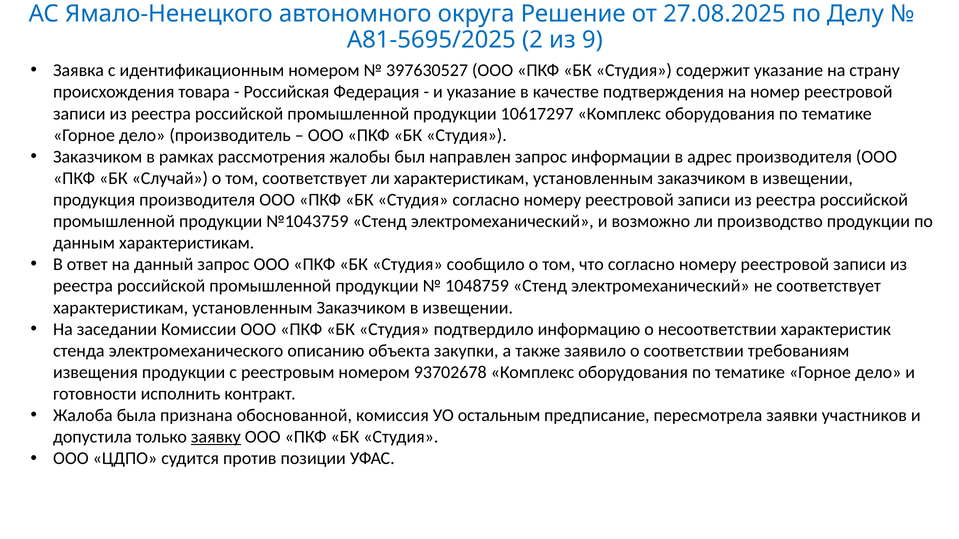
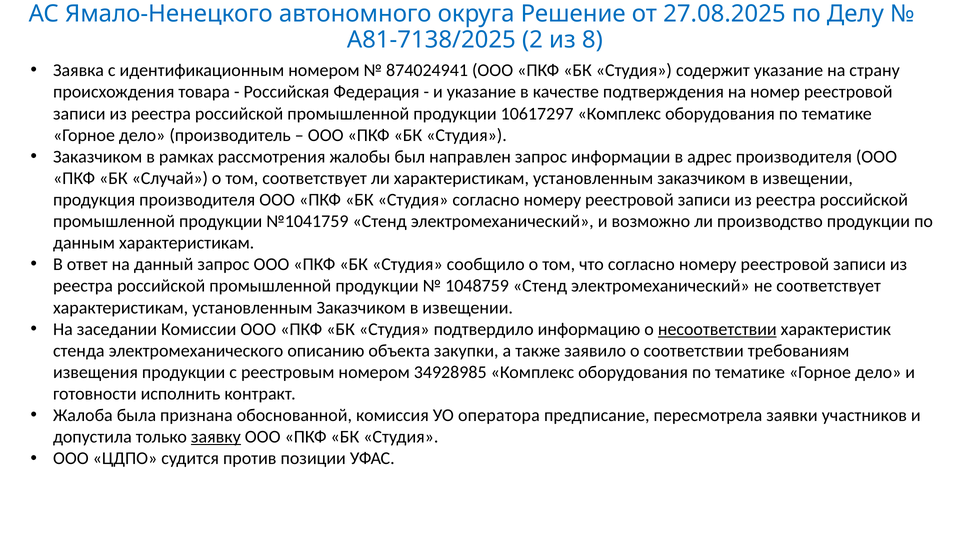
А81-5695/2025: А81-5695/2025 -> А81-7138/2025
9: 9 -> 8
397630527: 397630527 -> 874024941
№1043759: №1043759 -> №1041759
несоответствии underline: none -> present
93702678: 93702678 -> 34928985
остальным: остальным -> оператора
